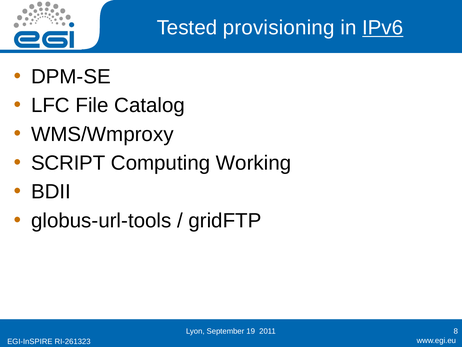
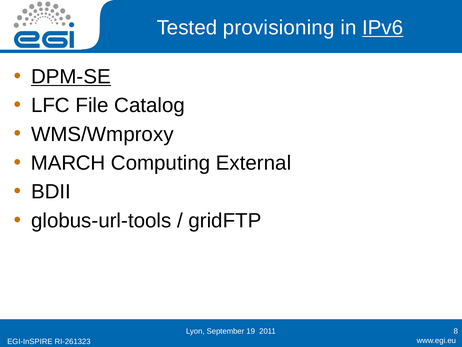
DPM-SE underline: none -> present
SCRIPT: SCRIPT -> MARCH
Working: Working -> External
